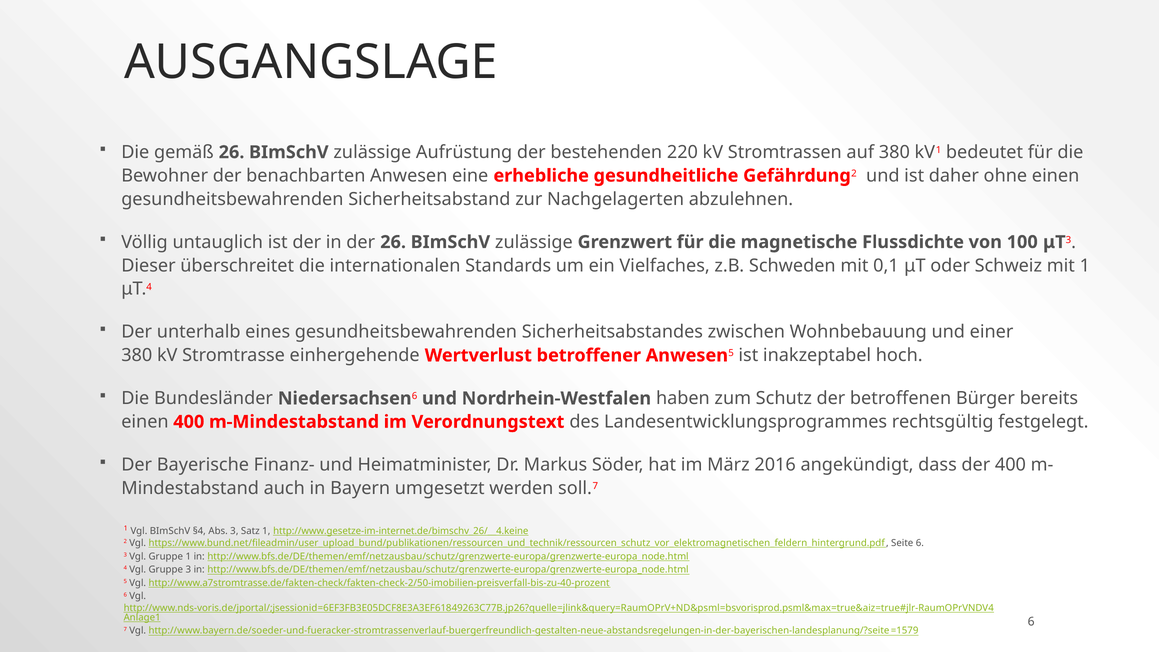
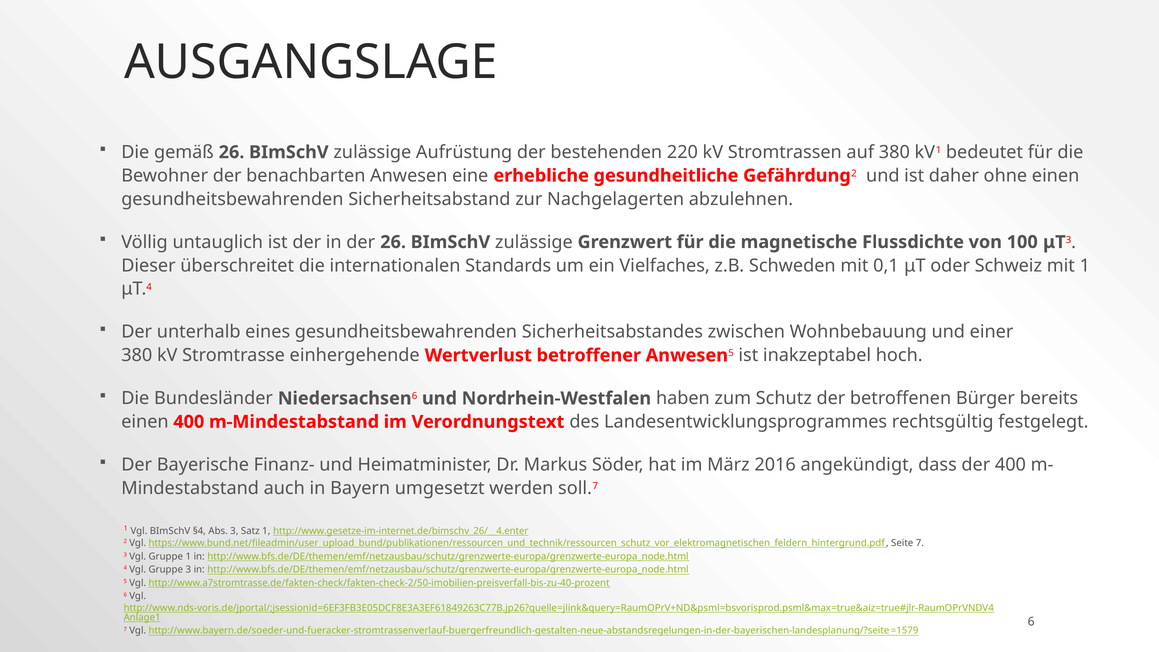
http://www.gesetze-im-internet.de/bimschv_26/__4.keine: http://www.gesetze-im-internet.de/bimschv_26/__4.keine -> http://www.gesetze-im-internet.de/bimschv_26/__4.enter
Seite 6: 6 -> 7
